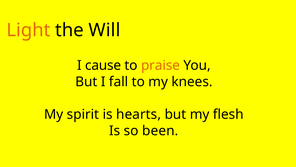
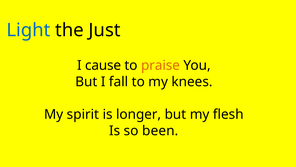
Light colour: orange -> blue
Will: Will -> Just
hearts: hearts -> longer
